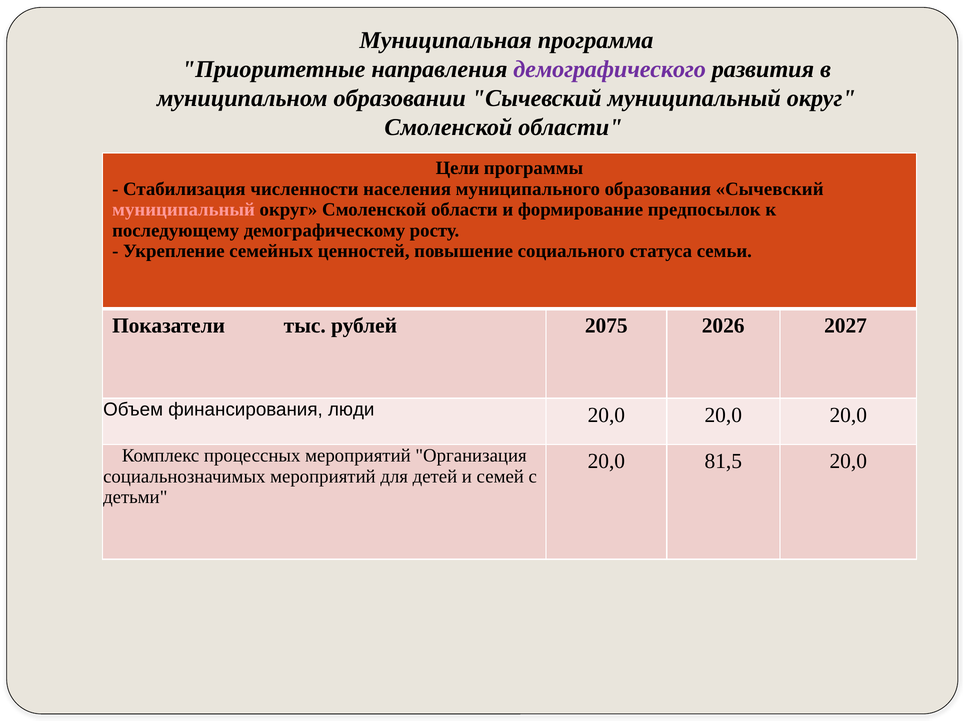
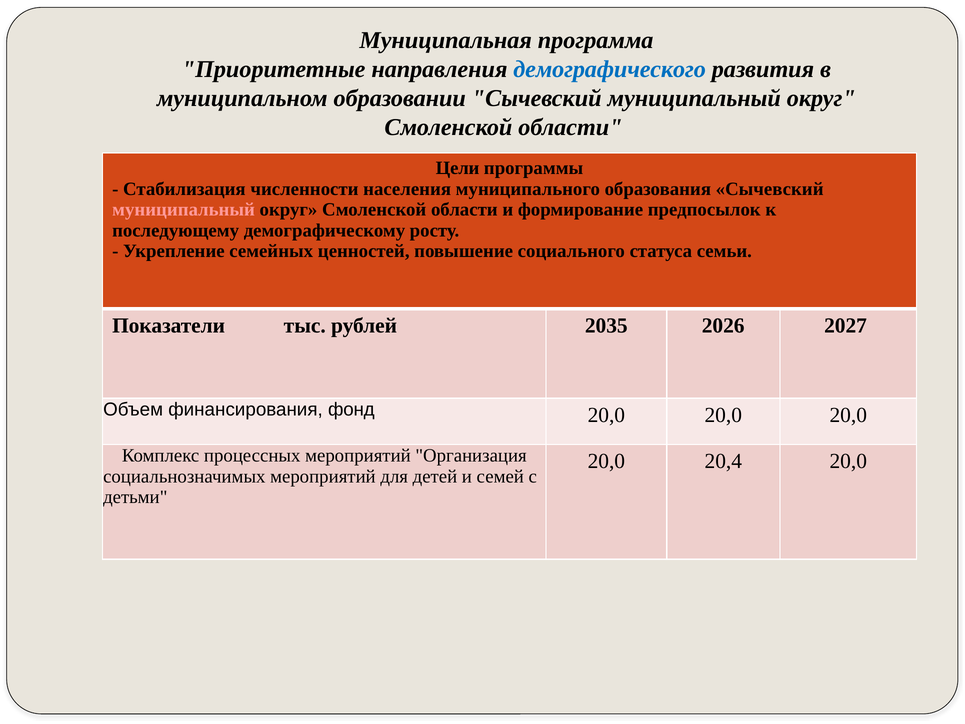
демографического colour: purple -> blue
2075: 2075 -> 2035
люди: люди -> фонд
81,5: 81,5 -> 20,4
